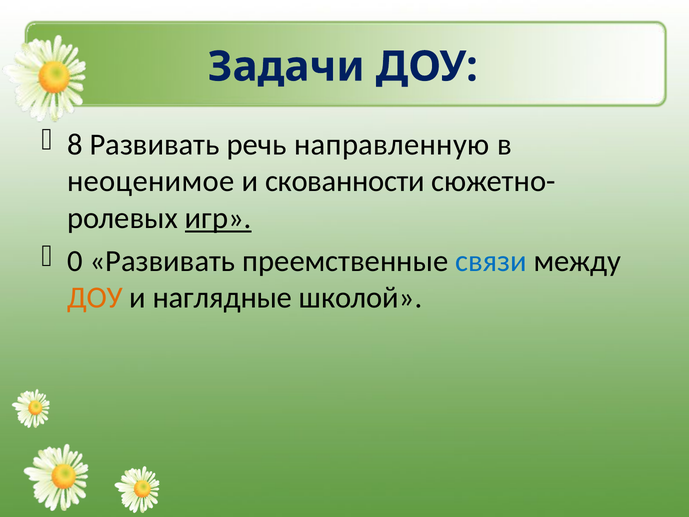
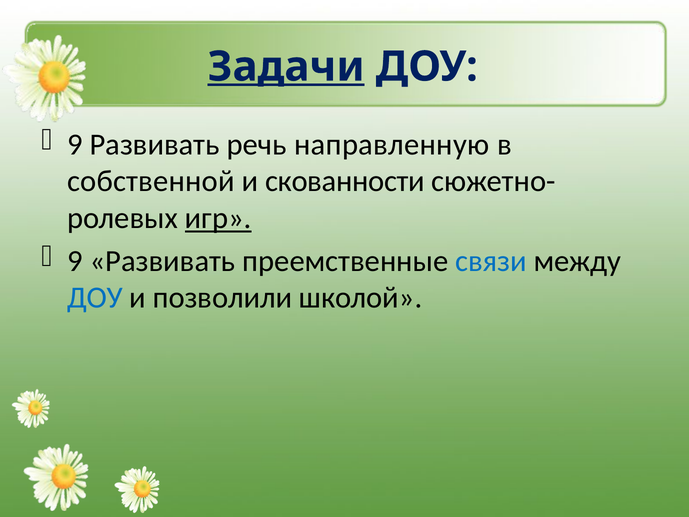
Задачи underline: none -> present
8 at (75, 145): 8 -> 9
неоценимое: неоценимое -> собственной
0 at (75, 261): 0 -> 9
ДОУ at (95, 298) colour: orange -> blue
наглядные: наглядные -> позволили
